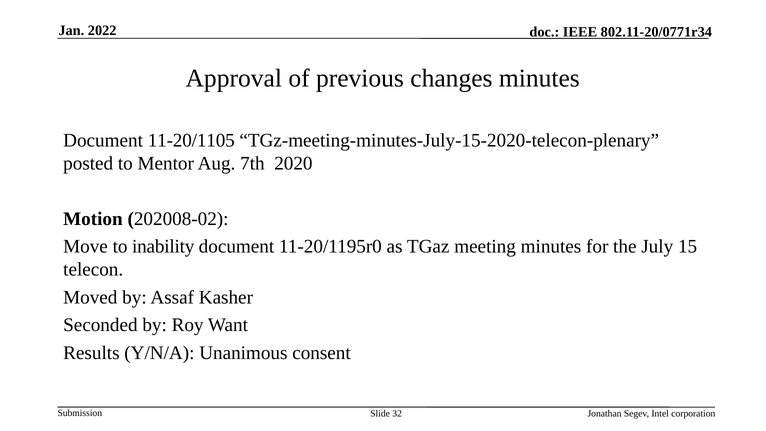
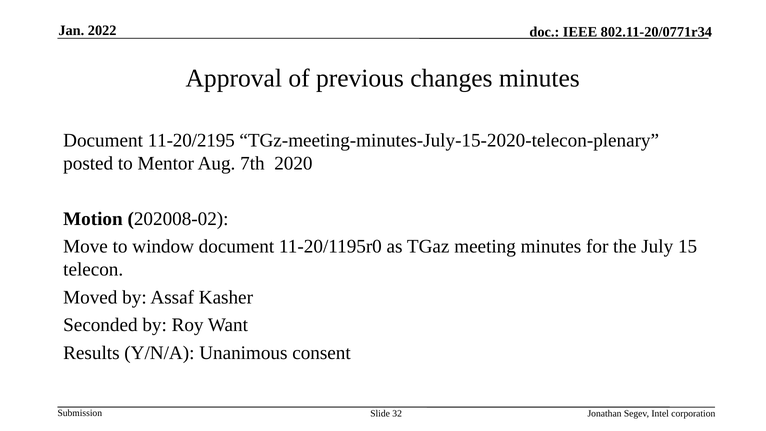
11-20/1105: 11-20/1105 -> 11-20/2195
inability: inability -> window
